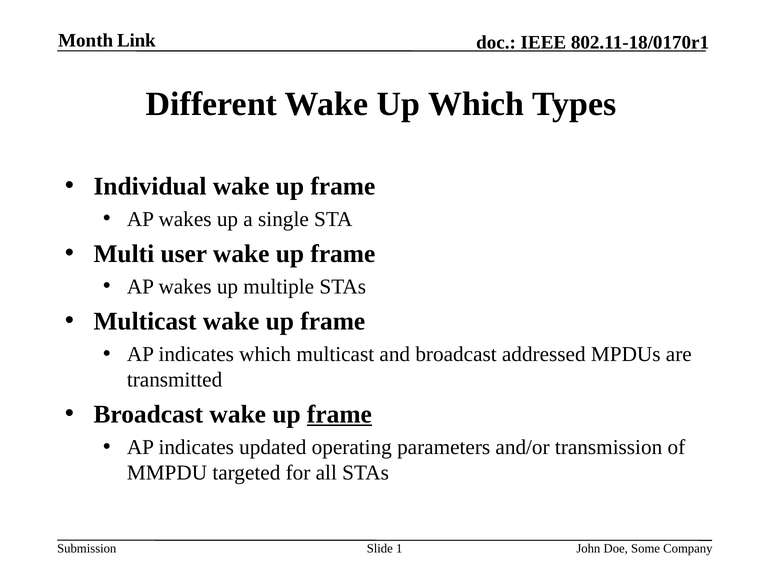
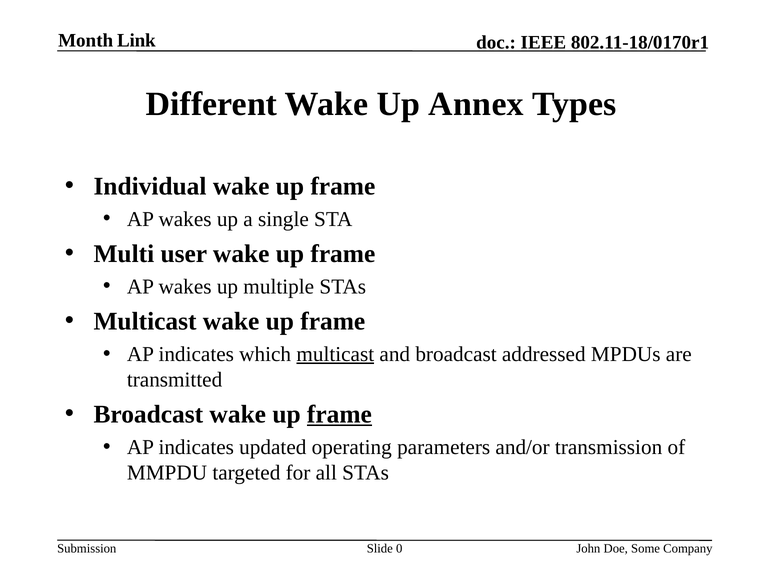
Up Which: Which -> Annex
multicast at (335, 354) underline: none -> present
1: 1 -> 0
